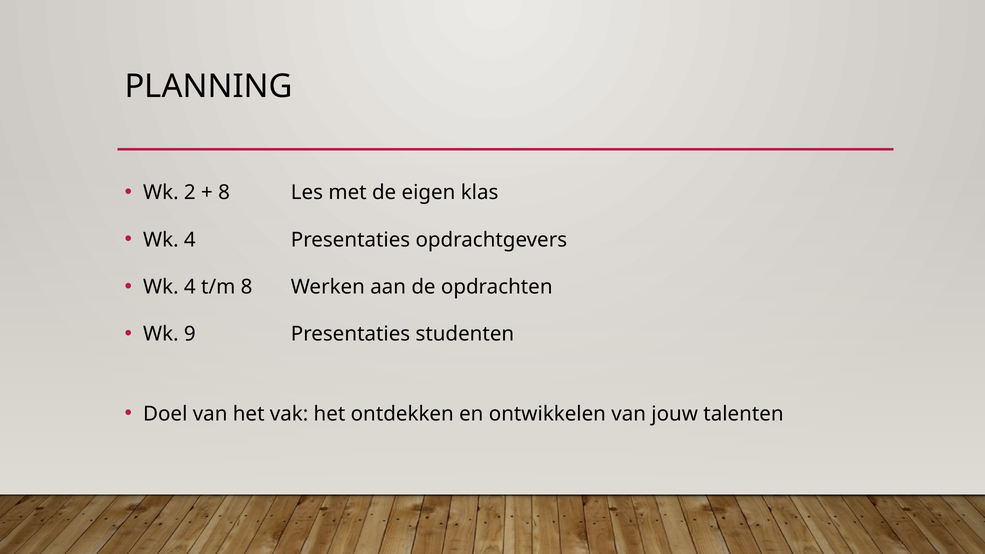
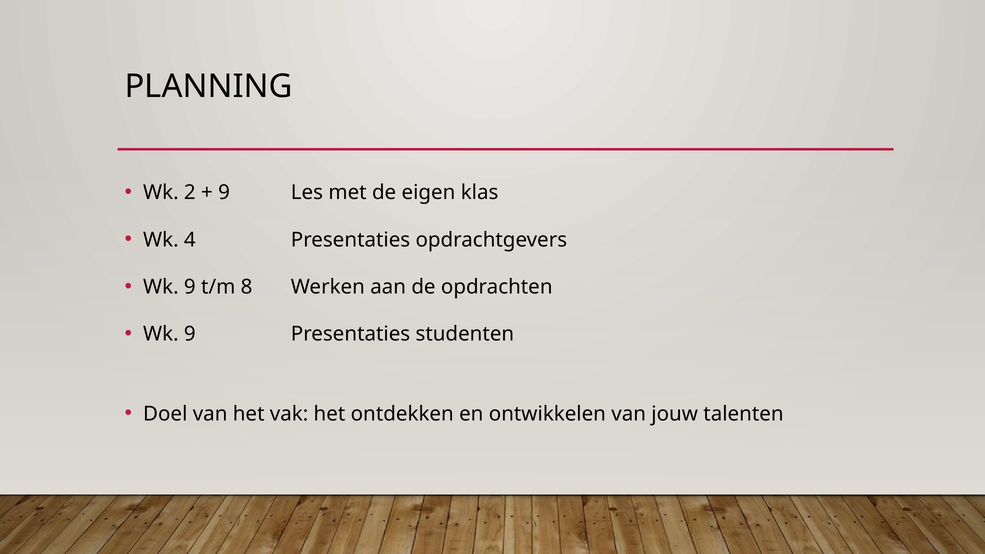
8 at (224, 193): 8 -> 9
4 at (190, 287): 4 -> 9
